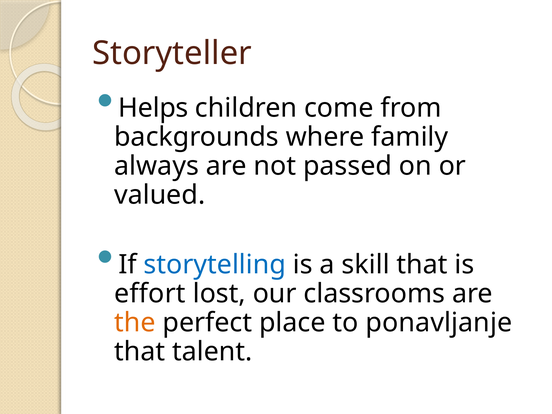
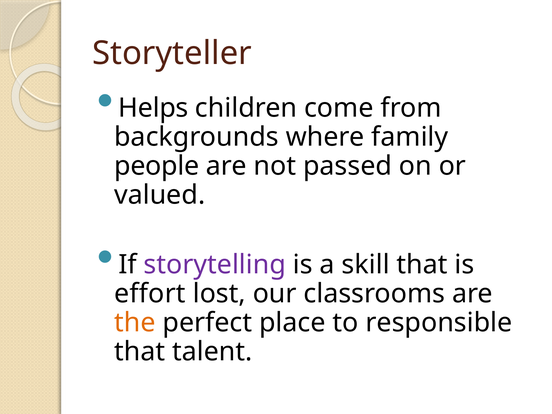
always: always -> people
storytelling colour: blue -> purple
ponavljanje: ponavljanje -> responsible
